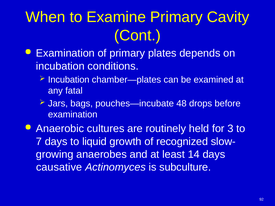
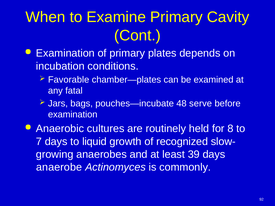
Incubation at (69, 80): Incubation -> Favorable
drops: drops -> serve
3: 3 -> 8
14: 14 -> 39
causative: causative -> anaerobe
subculture: subculture -> commonly
